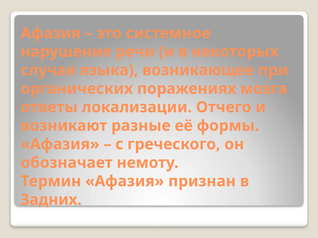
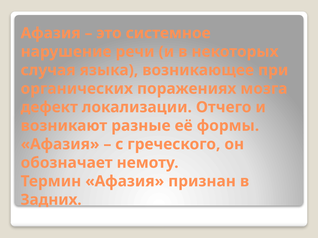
ответы: ответы -> дефект
